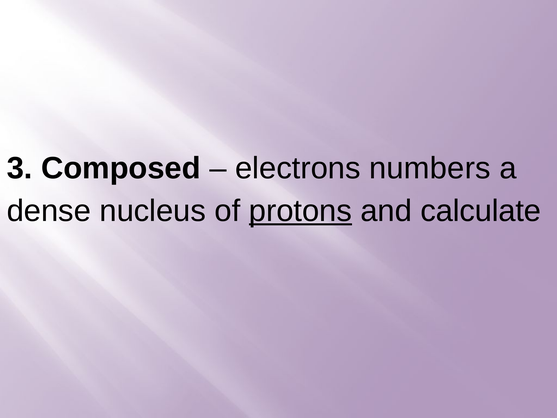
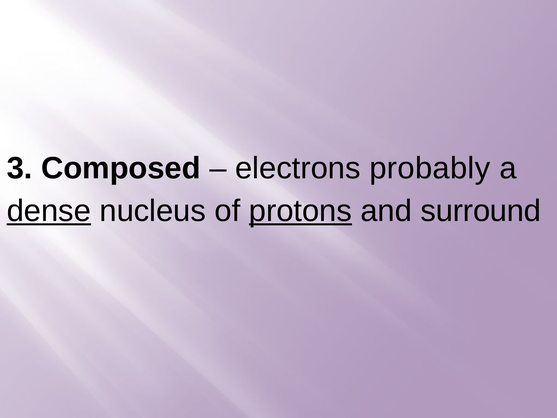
numbers: numbers -> probably
dense underline: none -> present
calculate: calculate -> surround
